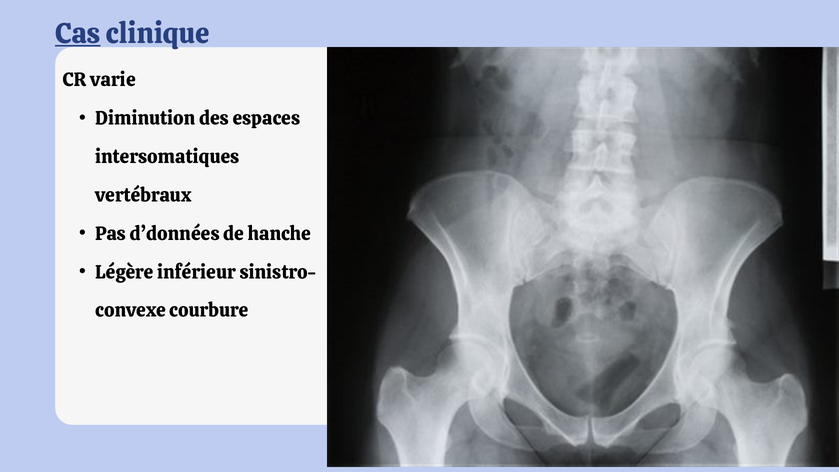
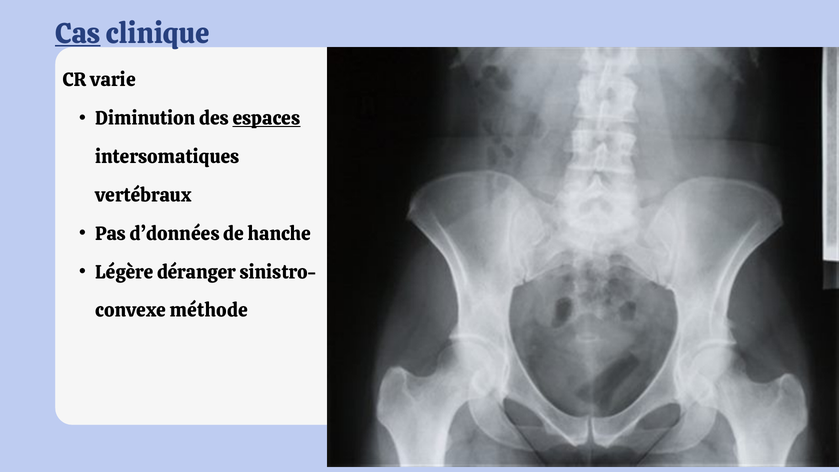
espaces underline: none -> present
inférieur: inférieur -> déranger
courbure: courbure -> méthode
